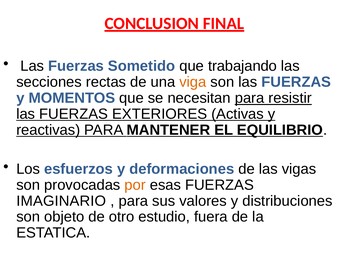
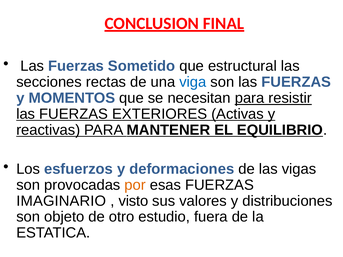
trabajando: trabajando -> estructural
viga colour: orange -> blue
para at (133, 201): para -> visto
